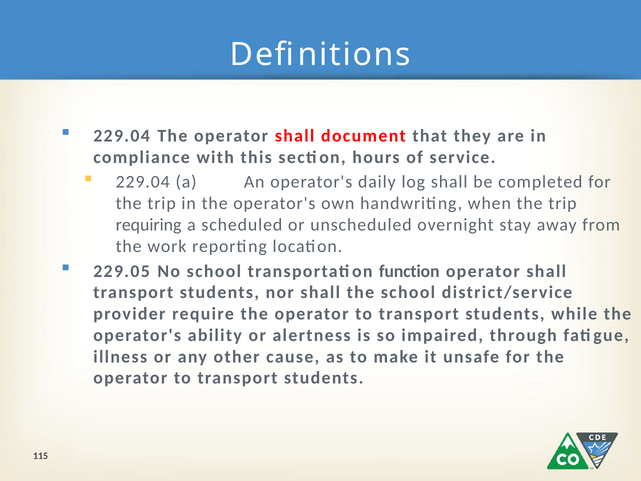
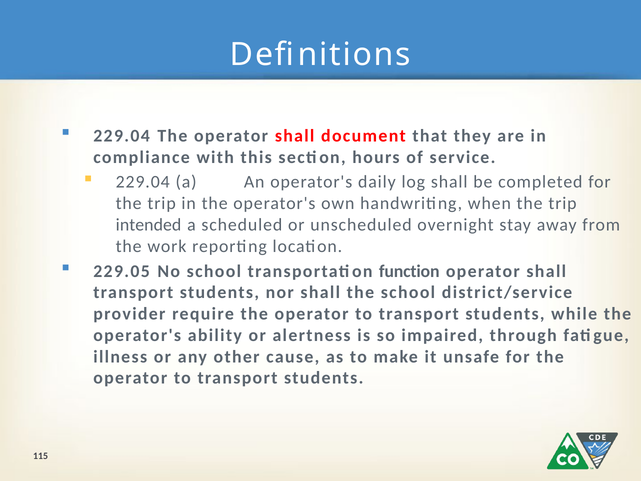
requiring: requiring -> intended
